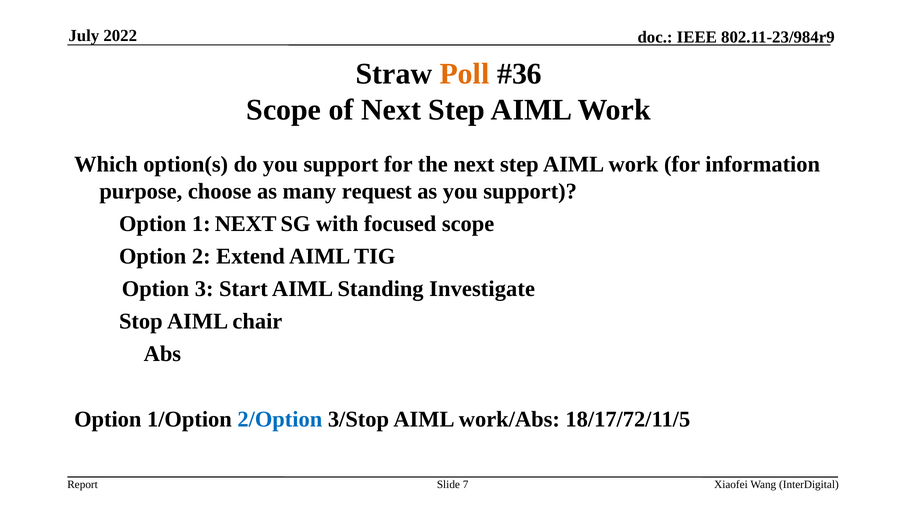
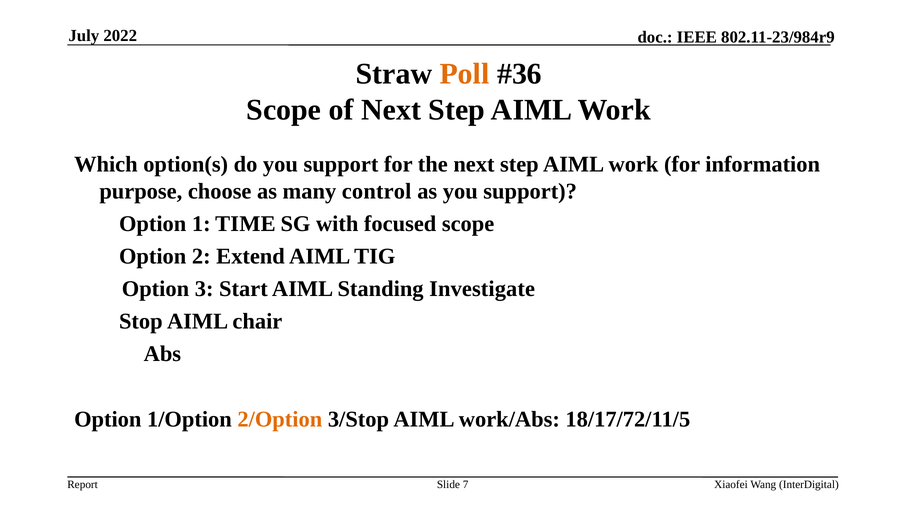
request: request -> control
1 NEXT: NEXT -> TIME
2/Option colour: blue -> orange
